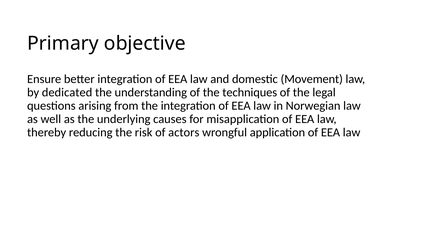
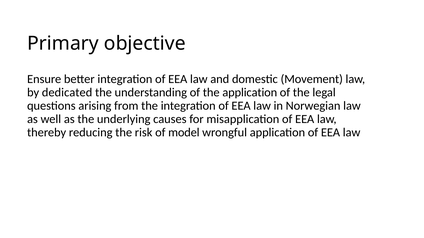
the techniques: techniques -> application
actors: actors -> model
